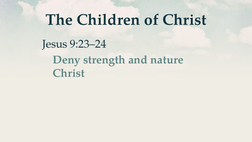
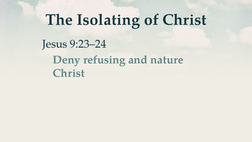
Children: Children -> Isolating
strength: strength -> refusing
